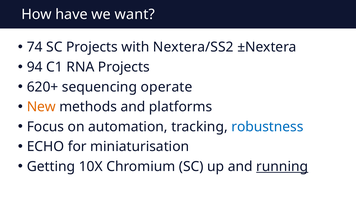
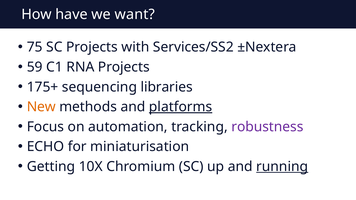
74: 74 -> 75
Nextera/SS2: Nextera/SS2 -> Services/SS2
94: 94 -> 59
620+: 620+ -> 175+
operate: operate -> libraries
platforms underline: none -> present
robustness colour: blue -> purple
